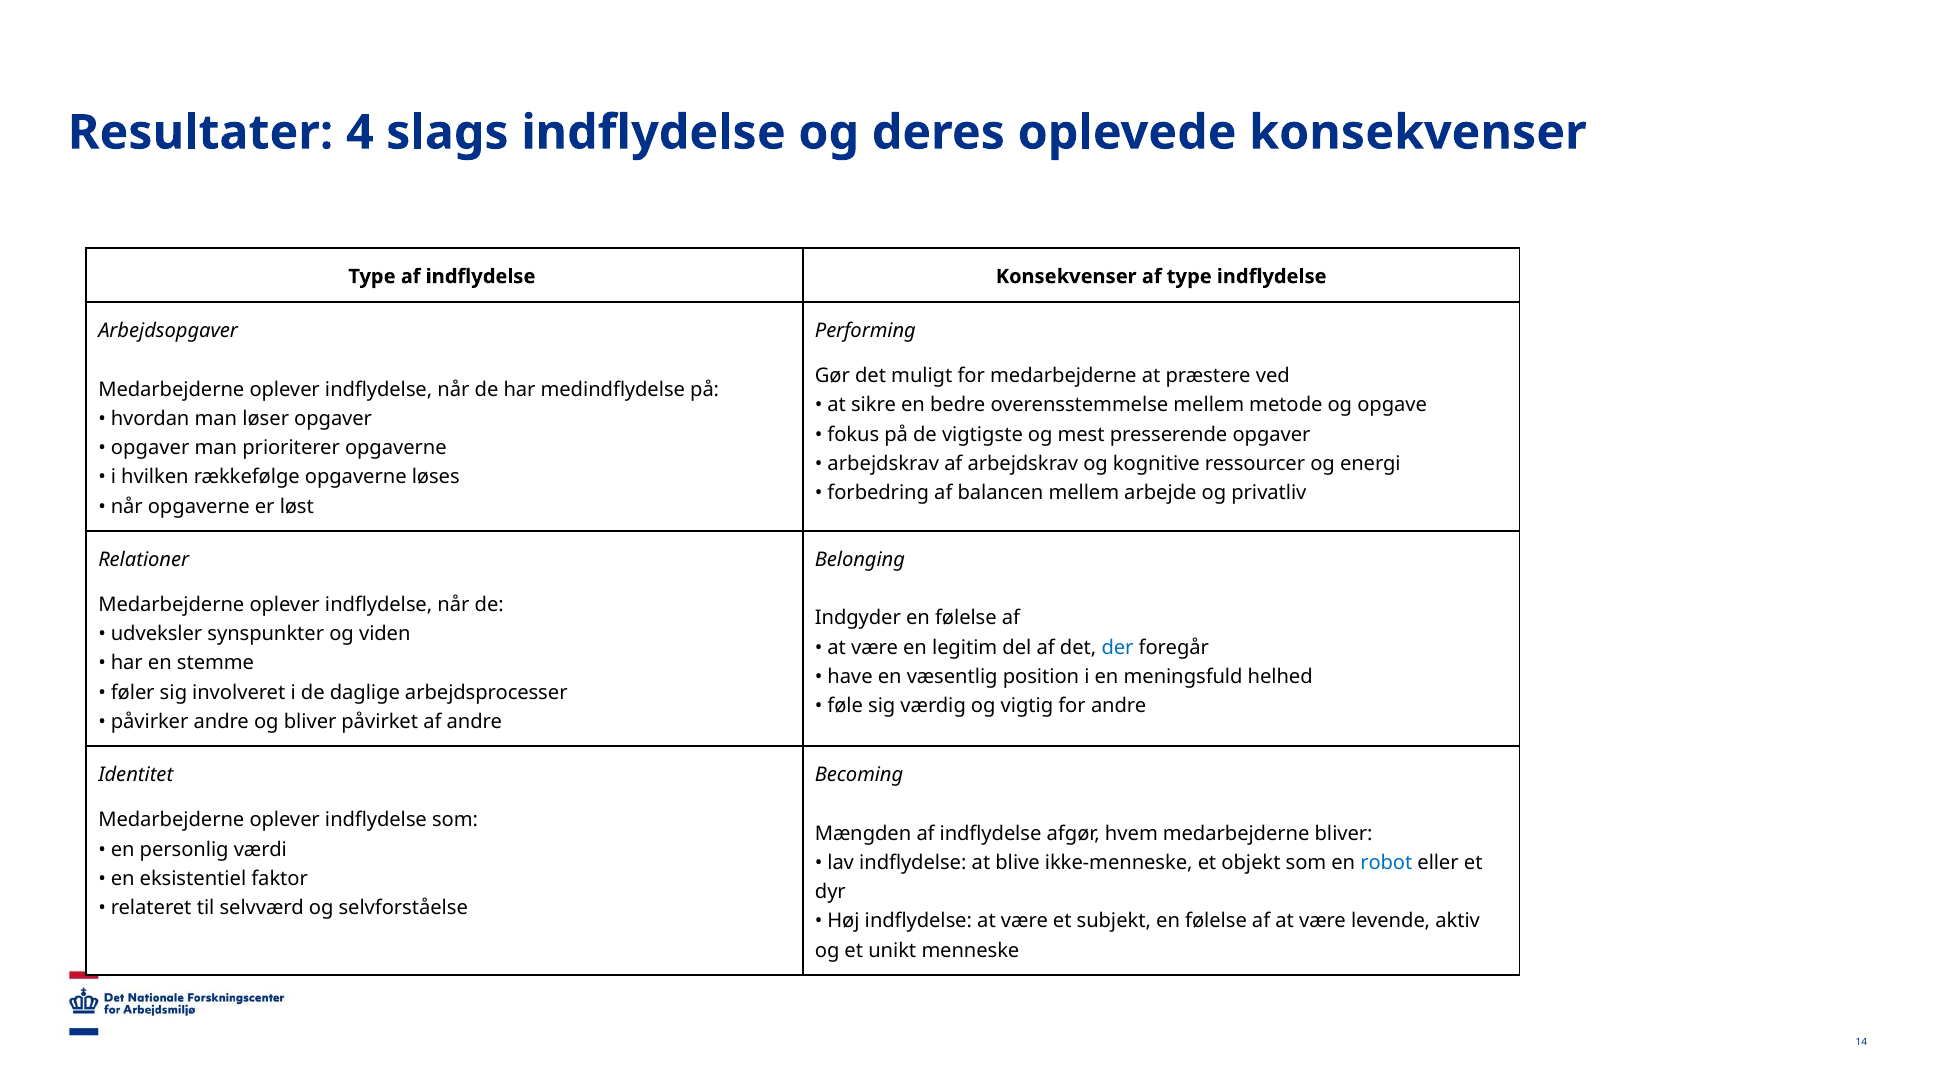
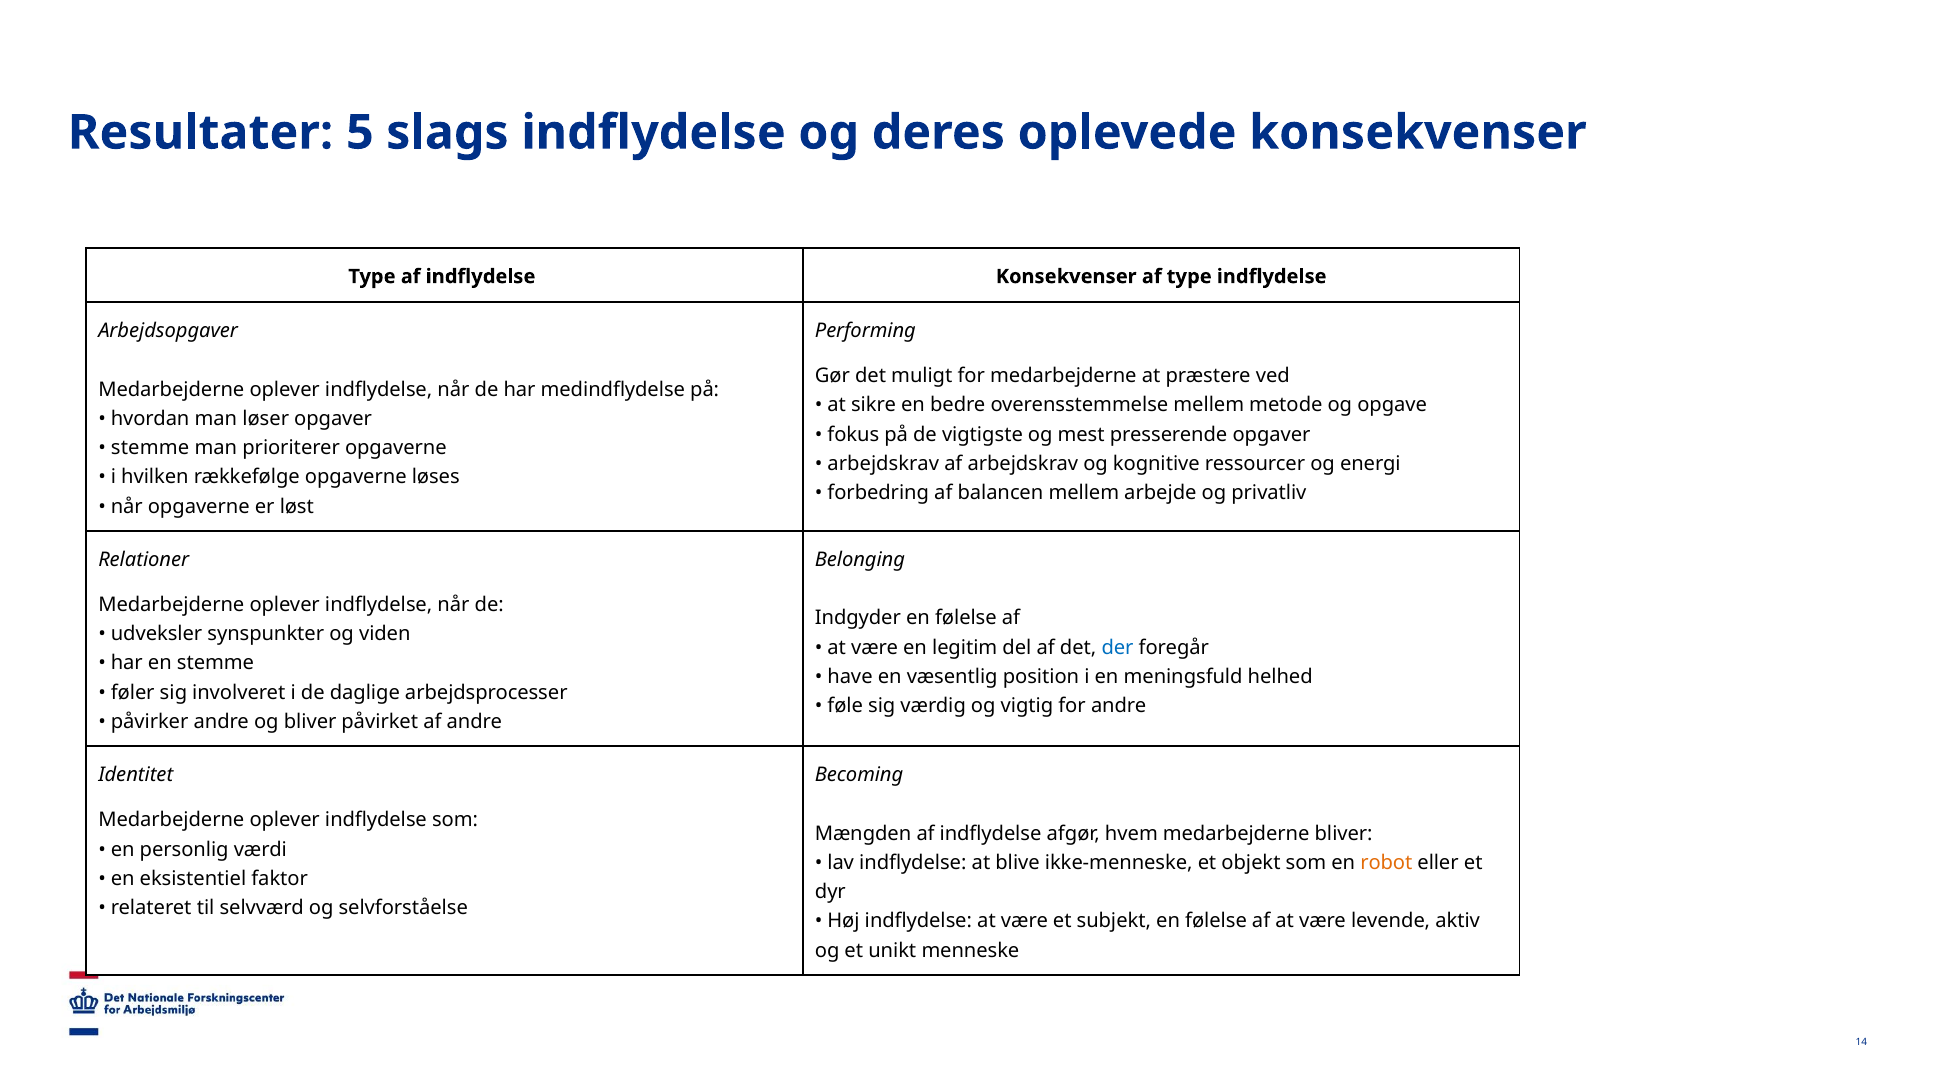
4: 4 -> 5
opgaver at (150, 448): opgaver -> stemme
robot colour: blue -> orange
